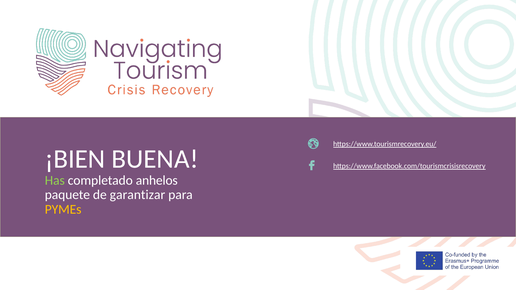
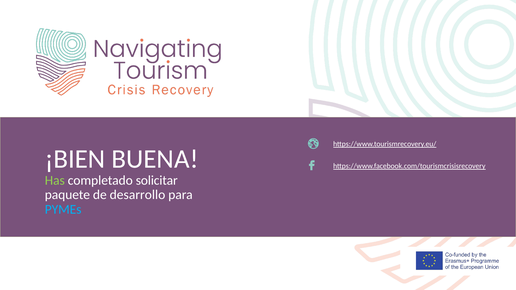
anhelos: anhelos -> solicitar
garantizar: garantizar -> desarrollo
PYMEs colour: yellow -> light blue
